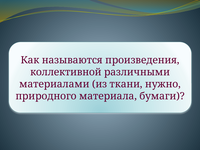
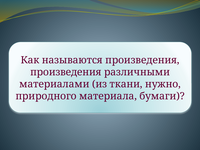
коллективной at (66, 72): коллективной -> произведения
